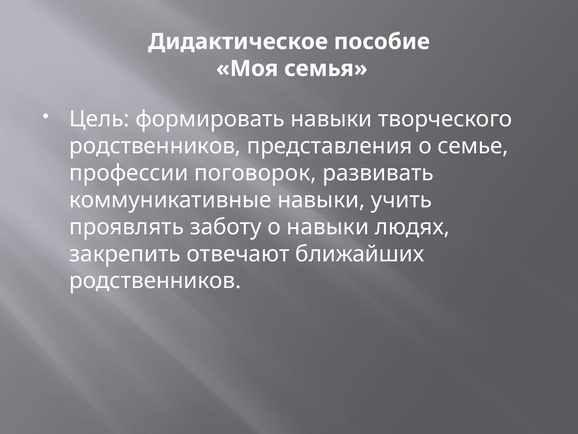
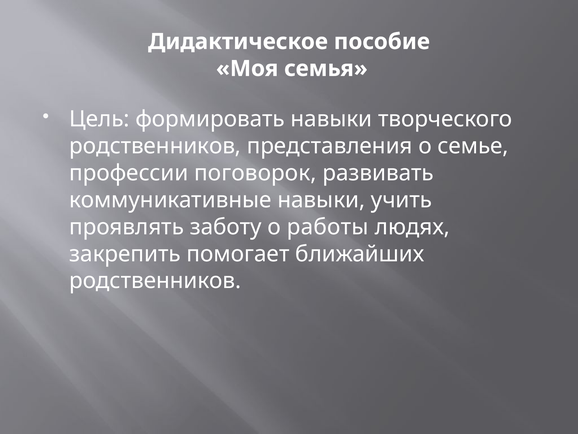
о навыки: навыки -> работы
отвечают: отвечают -> помогает
